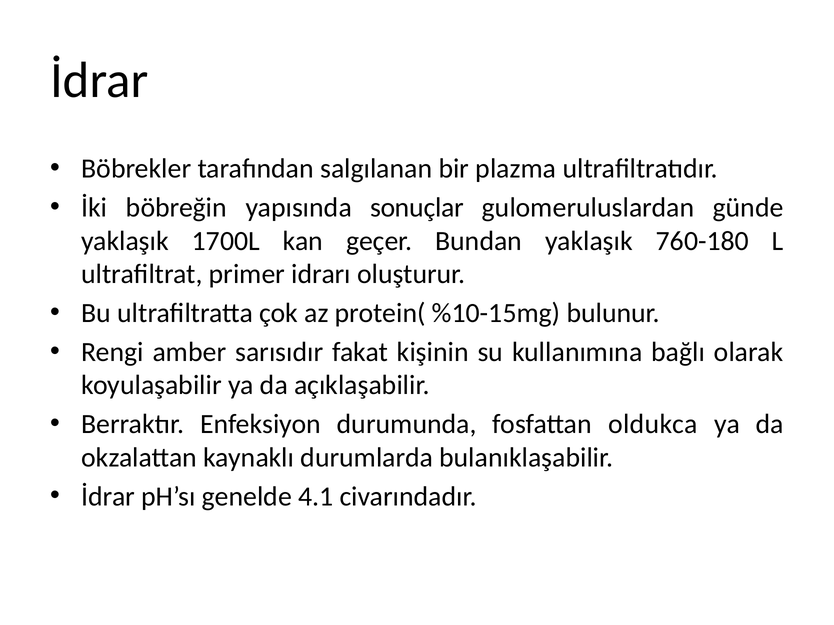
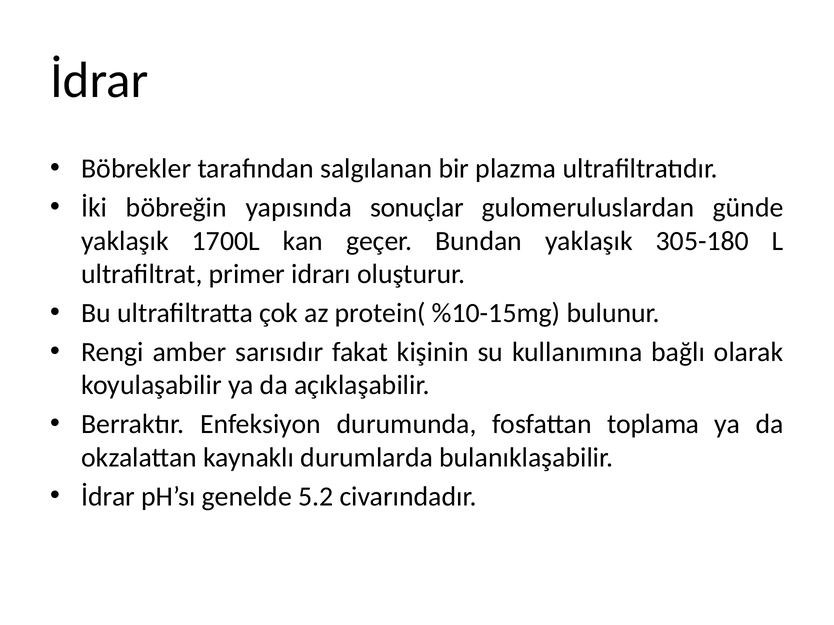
760-180: 760-180 -> 305-180
oldukca: oldukca -> toplama
4.1: 4.1 -> 5.2
